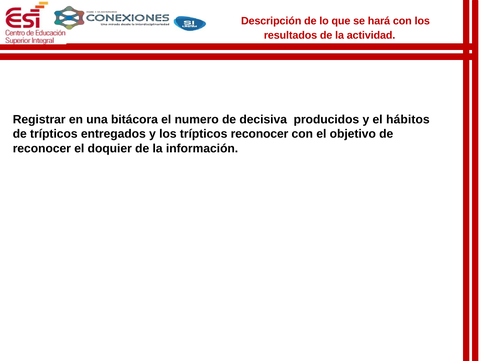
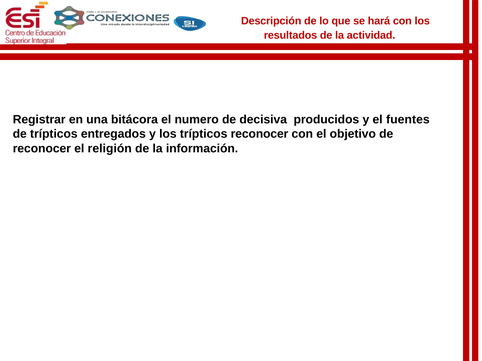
hábitos: hábitos -> fuentes
doquier: doquier -> religión
